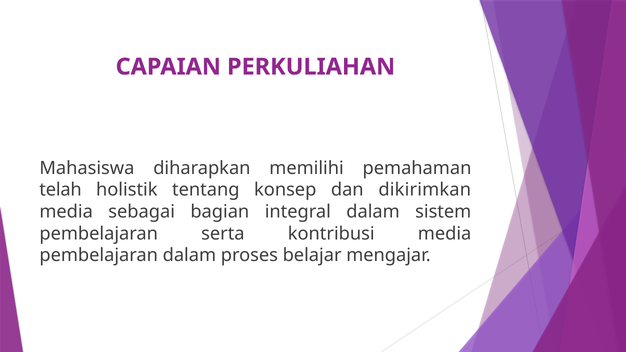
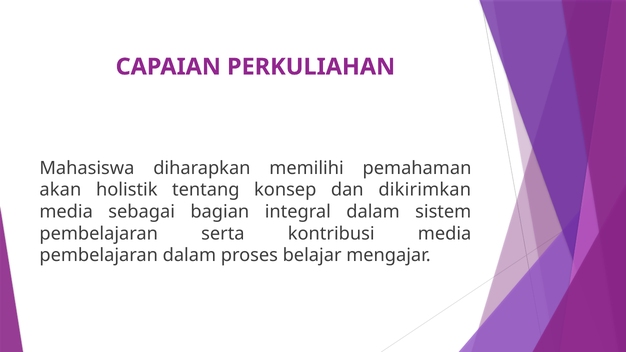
telah: telah -> akan
